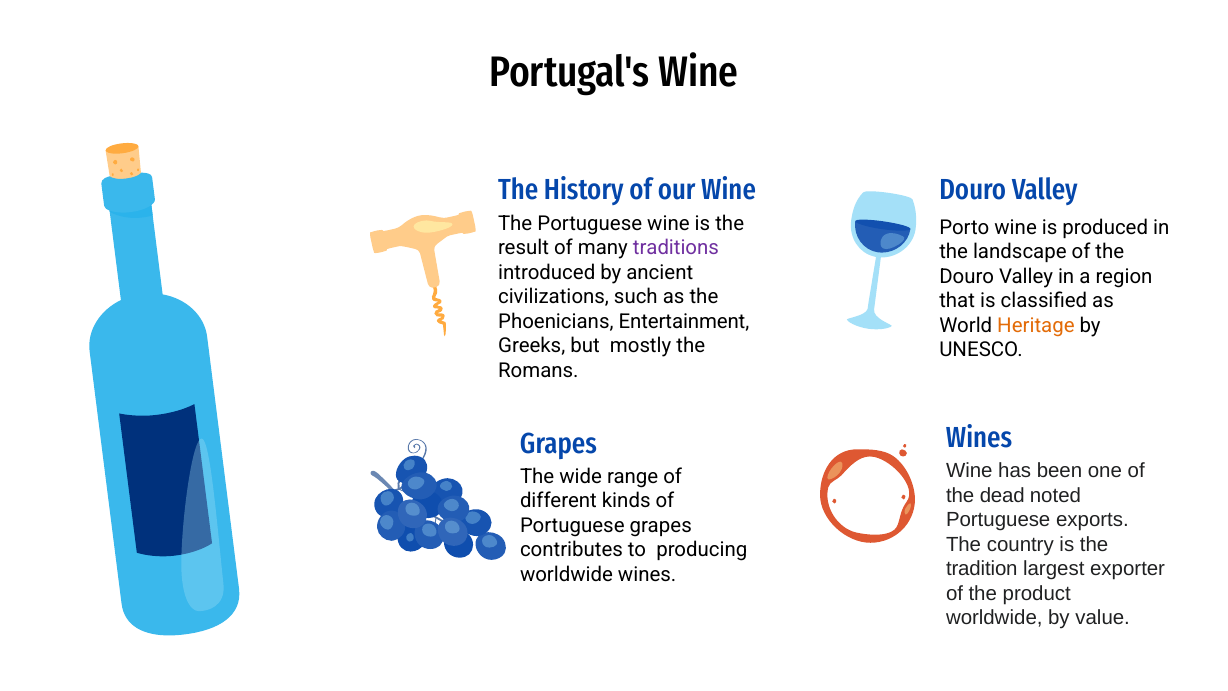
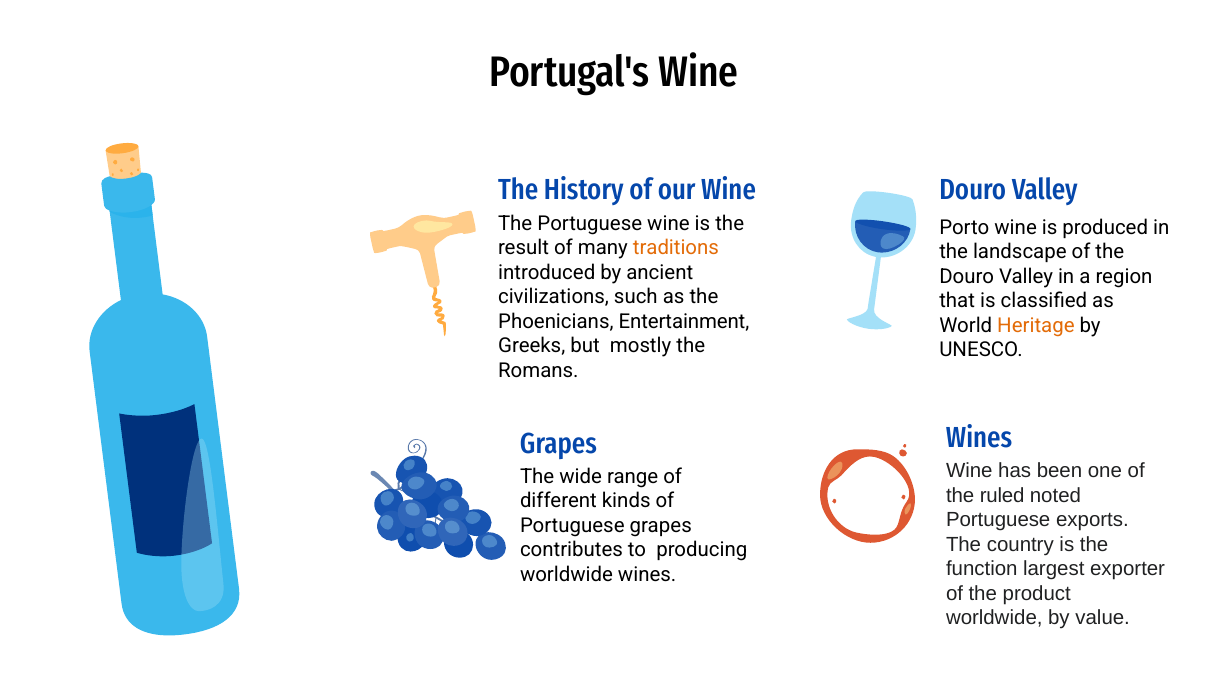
traditions colour: purple -> orange
dead: dead -> ruled
tradition: tradition -> function
